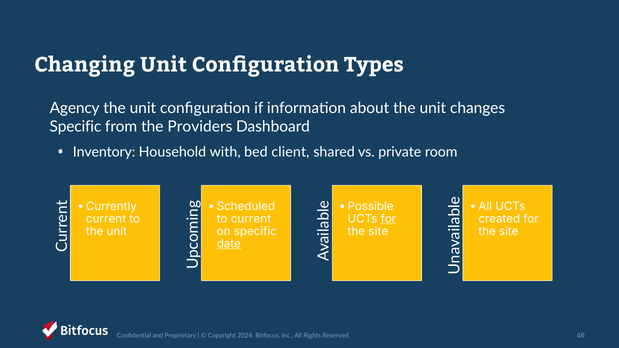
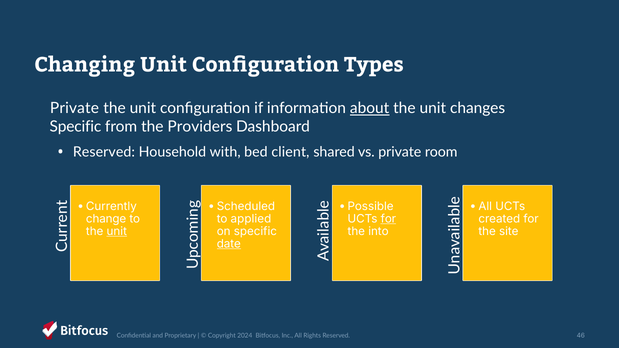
Agency at (75, 108): Agency -> Private
about underline: none -> present
Inventory at (104, 152): Inventory -> Reserved
current at (106, 219): current -> change
to current: current -> applied
unit at (117, 231) underline: none -> present
site at (378, 231): site -> into
